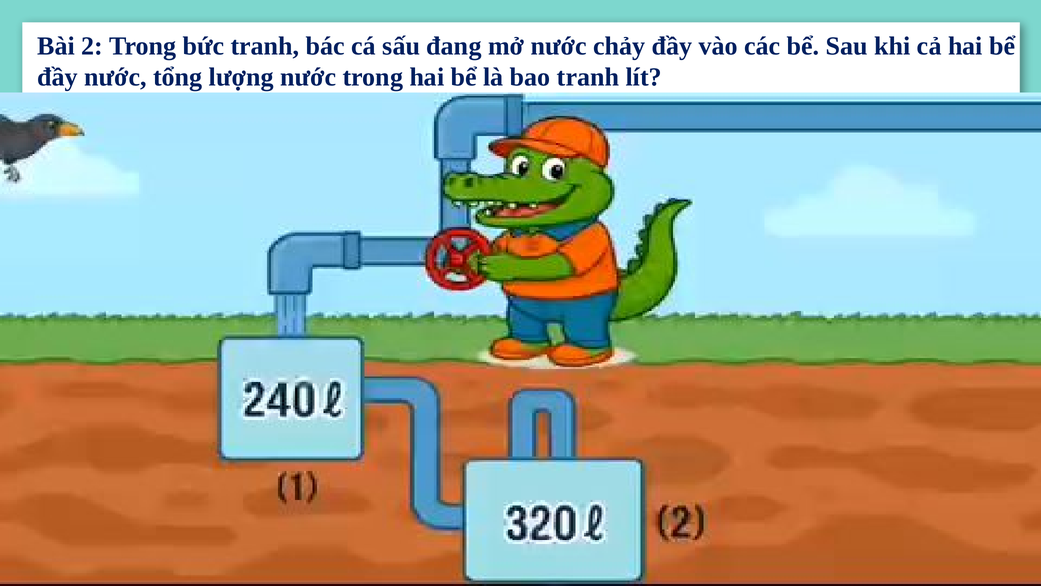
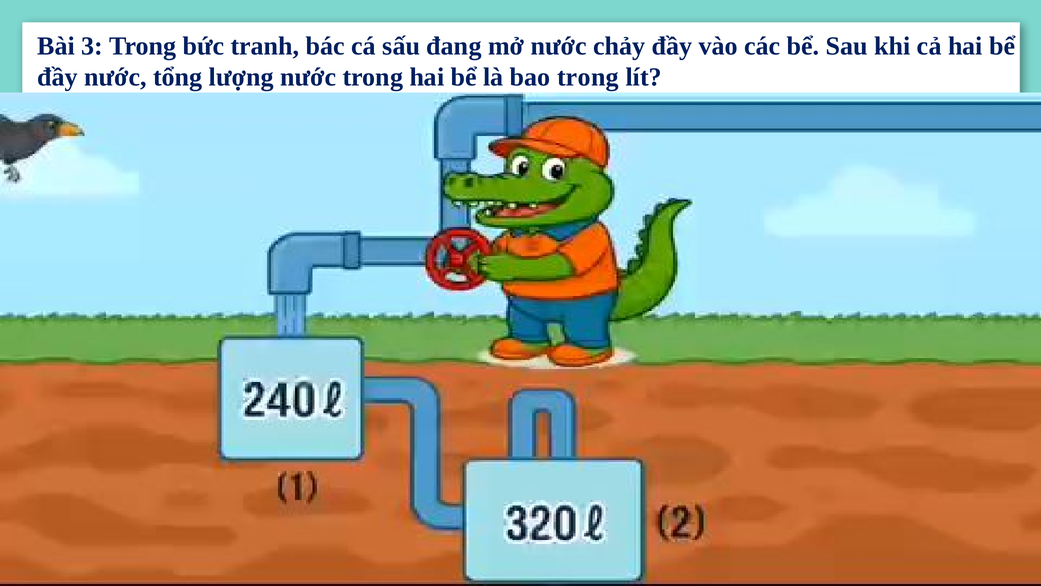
2: 2 -> 3
bao tranh: tranh -> trong
